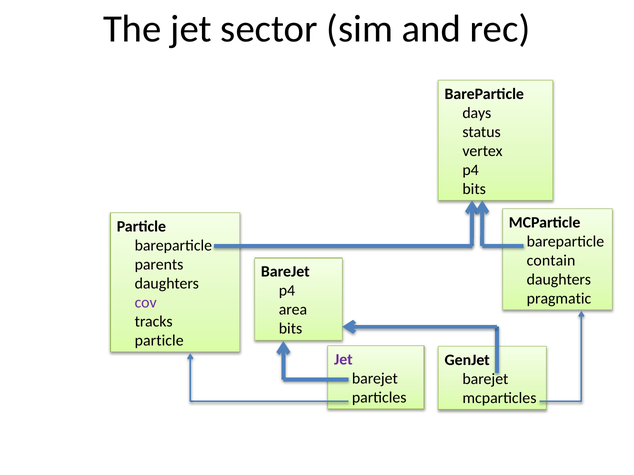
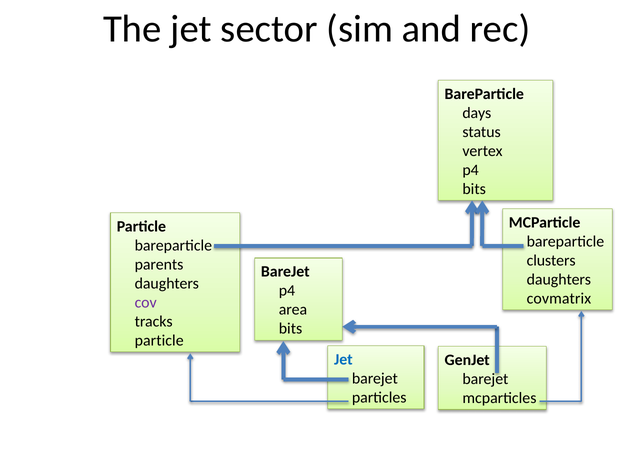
contain: contain -> clusters
pragmatic: pragmatic -> covmatrix
Jet at (343, 360) colour: purple -> blue
